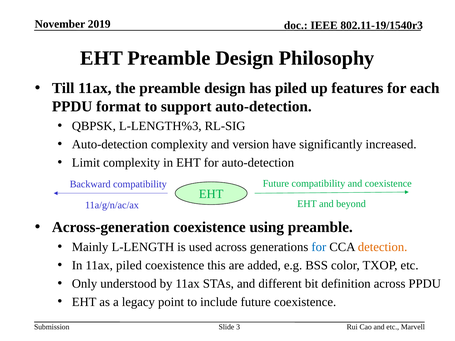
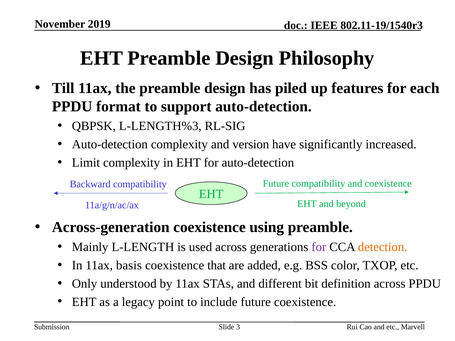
for at (319, 247) colour: blue -> purple
11ax piled: piled -> basis
this: this -> that
